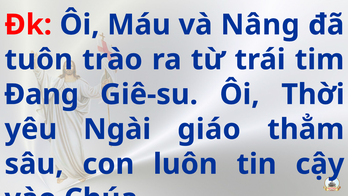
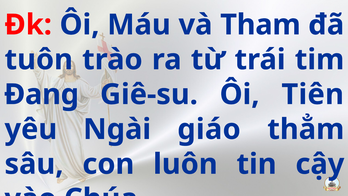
Nâng: Nâng -> Tham
Thời: Thời -> Tiên
